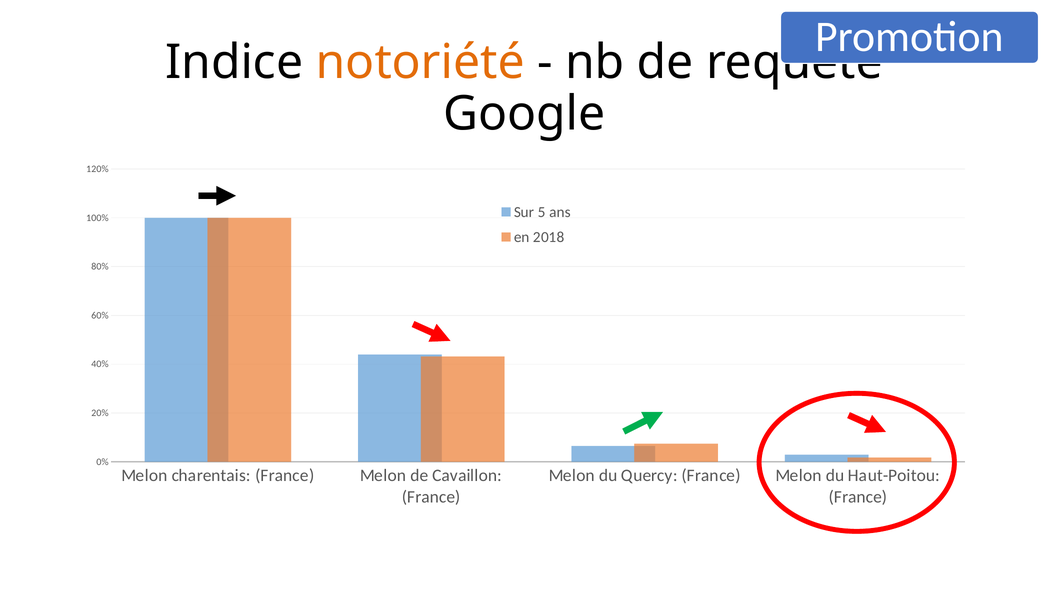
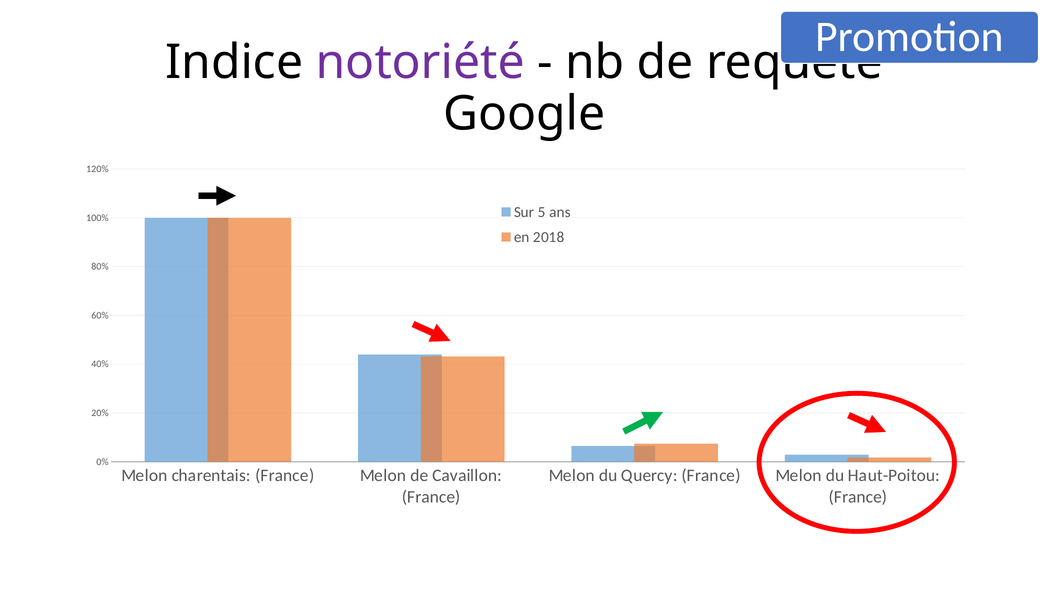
notoriété colour: orange -> purple
